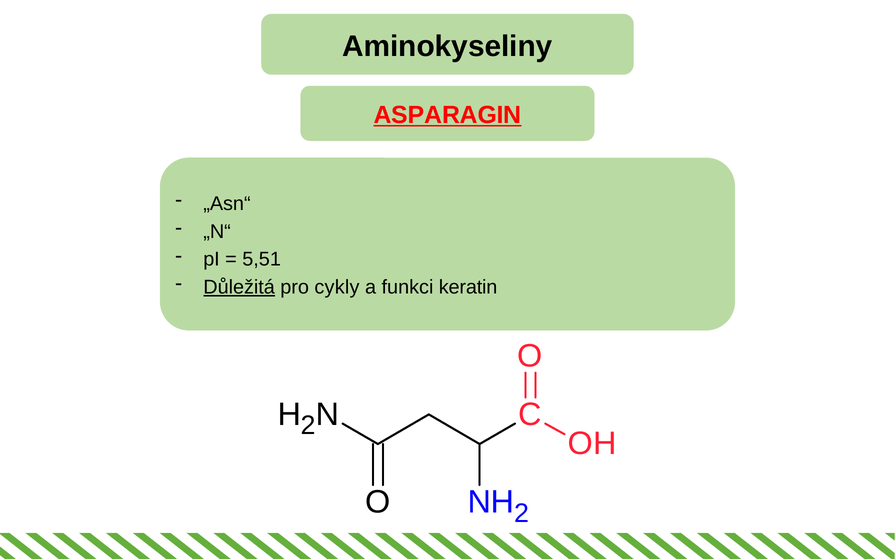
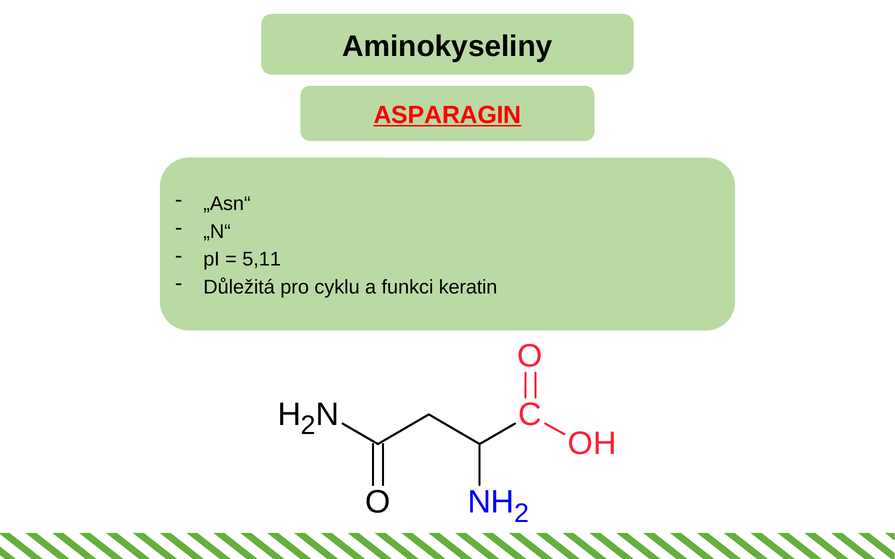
5,51: 5,51 -> 5,11
Důležitá underline: present -> none
cykly: cykly -> cyklu
